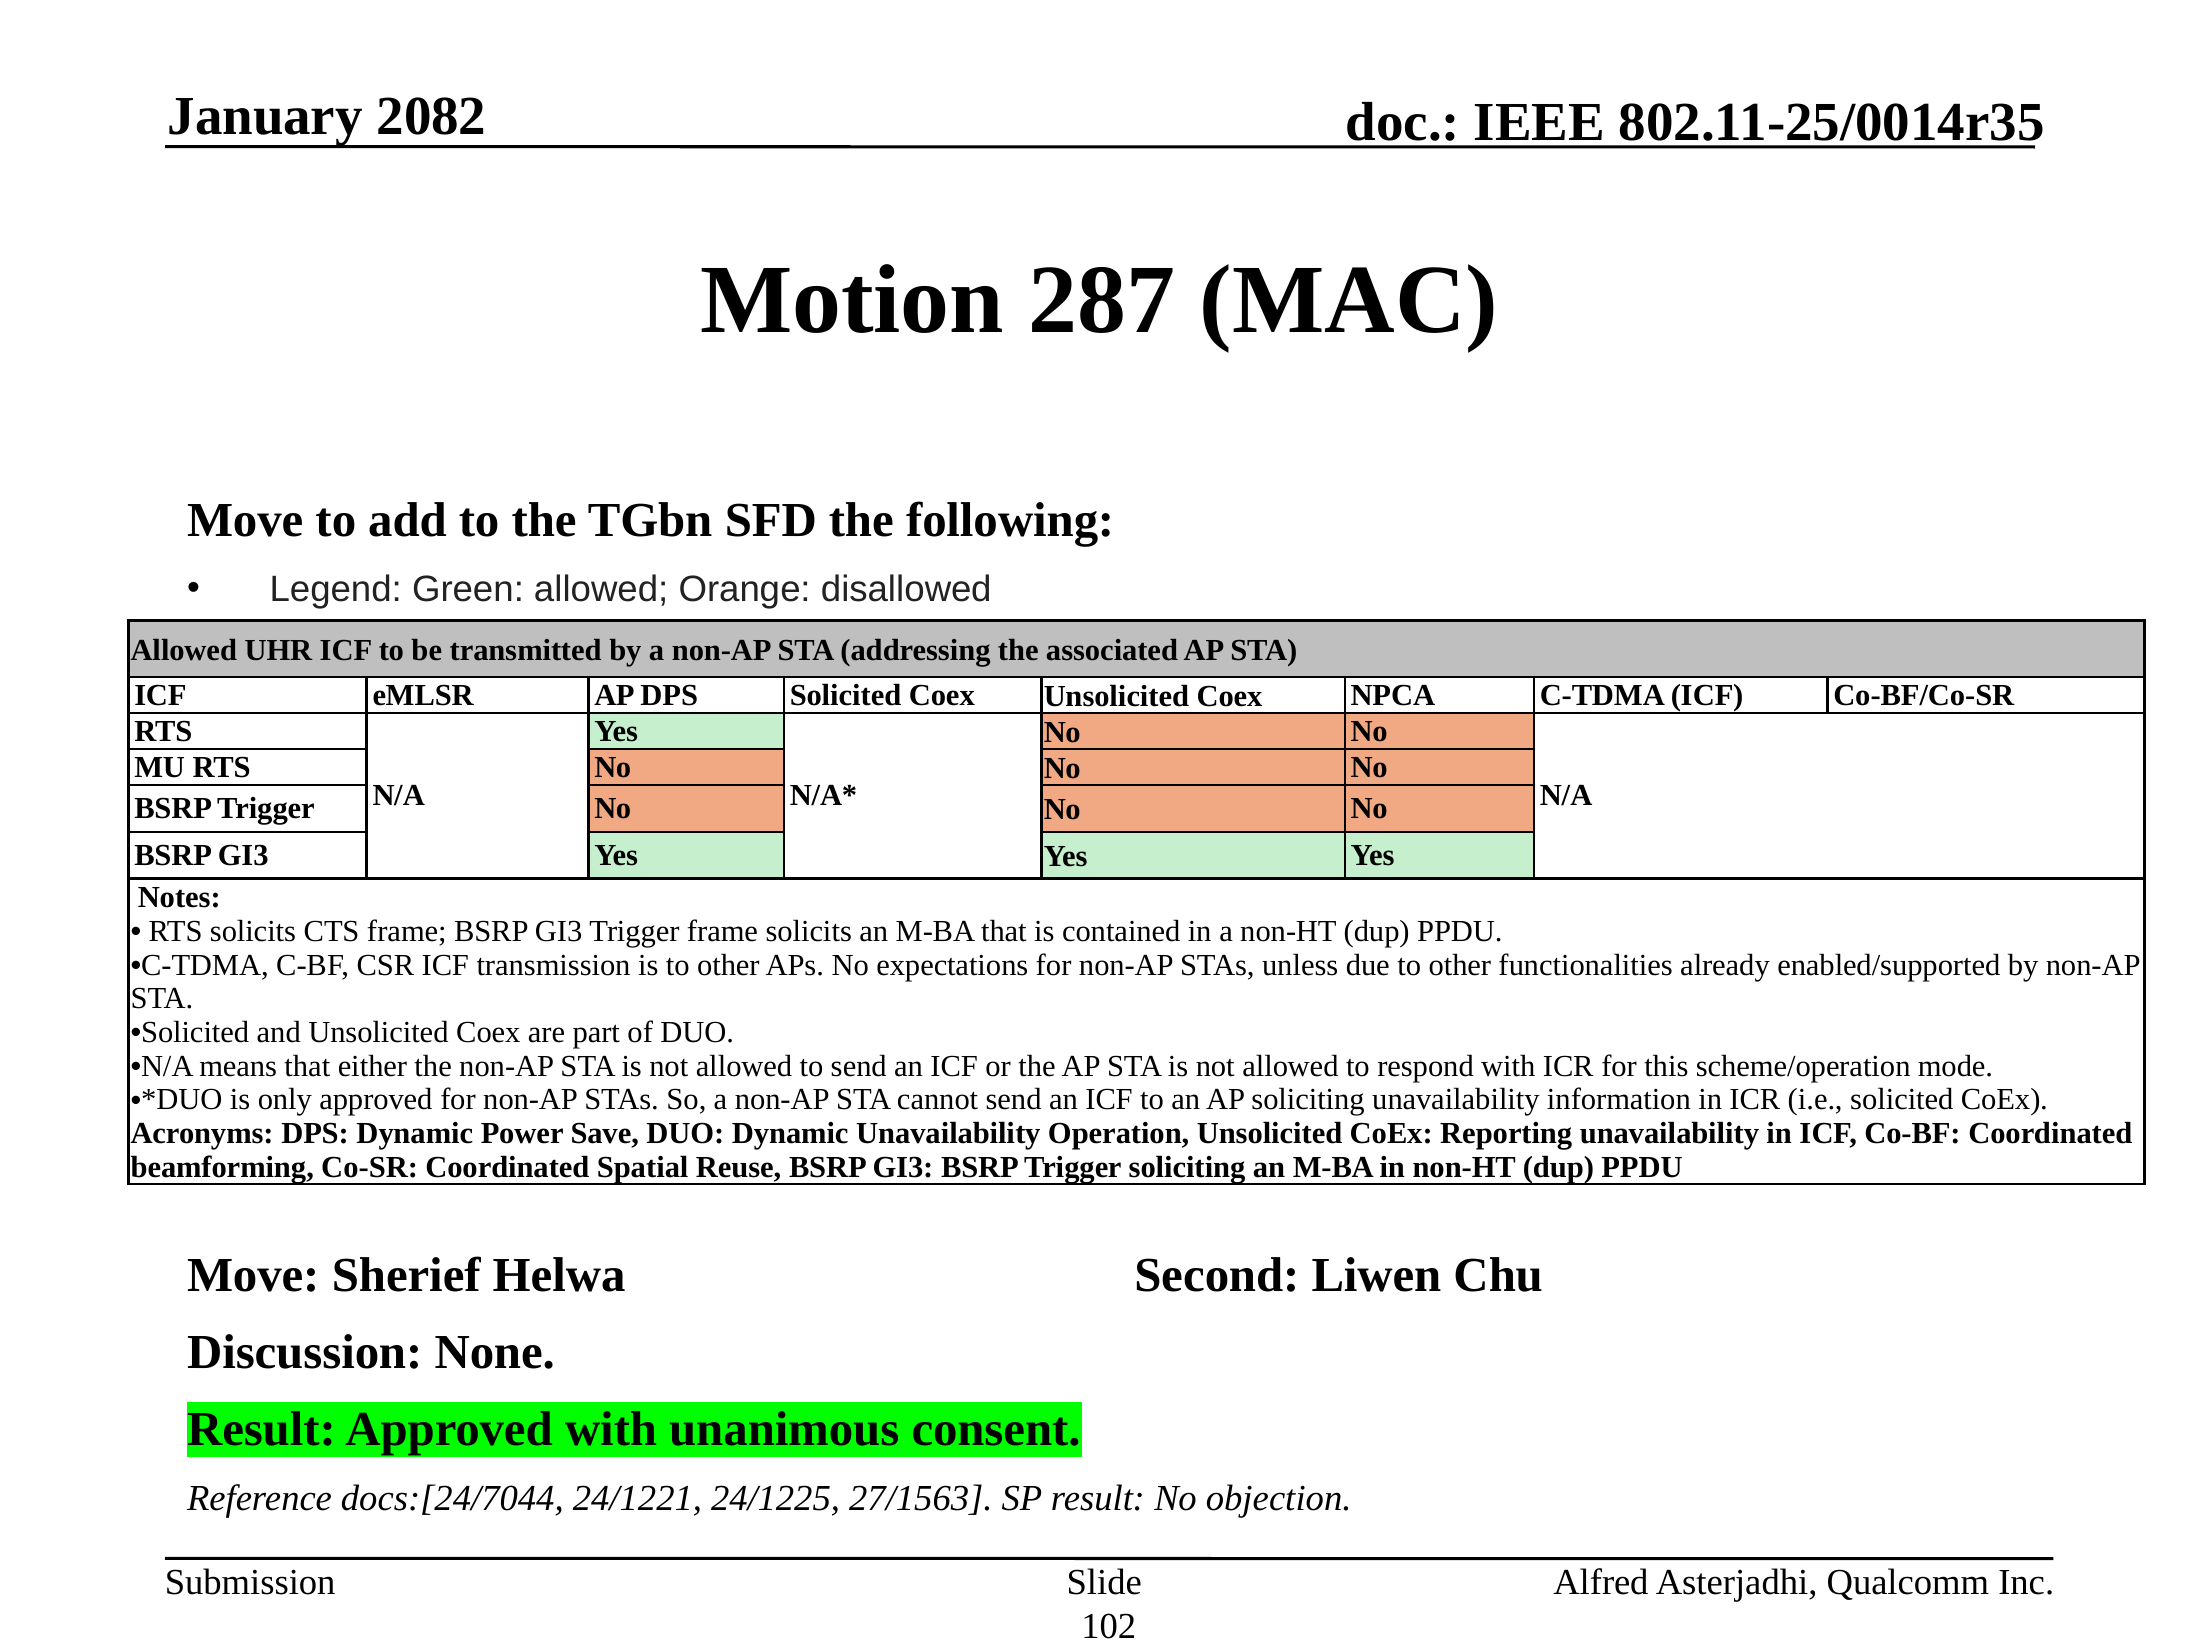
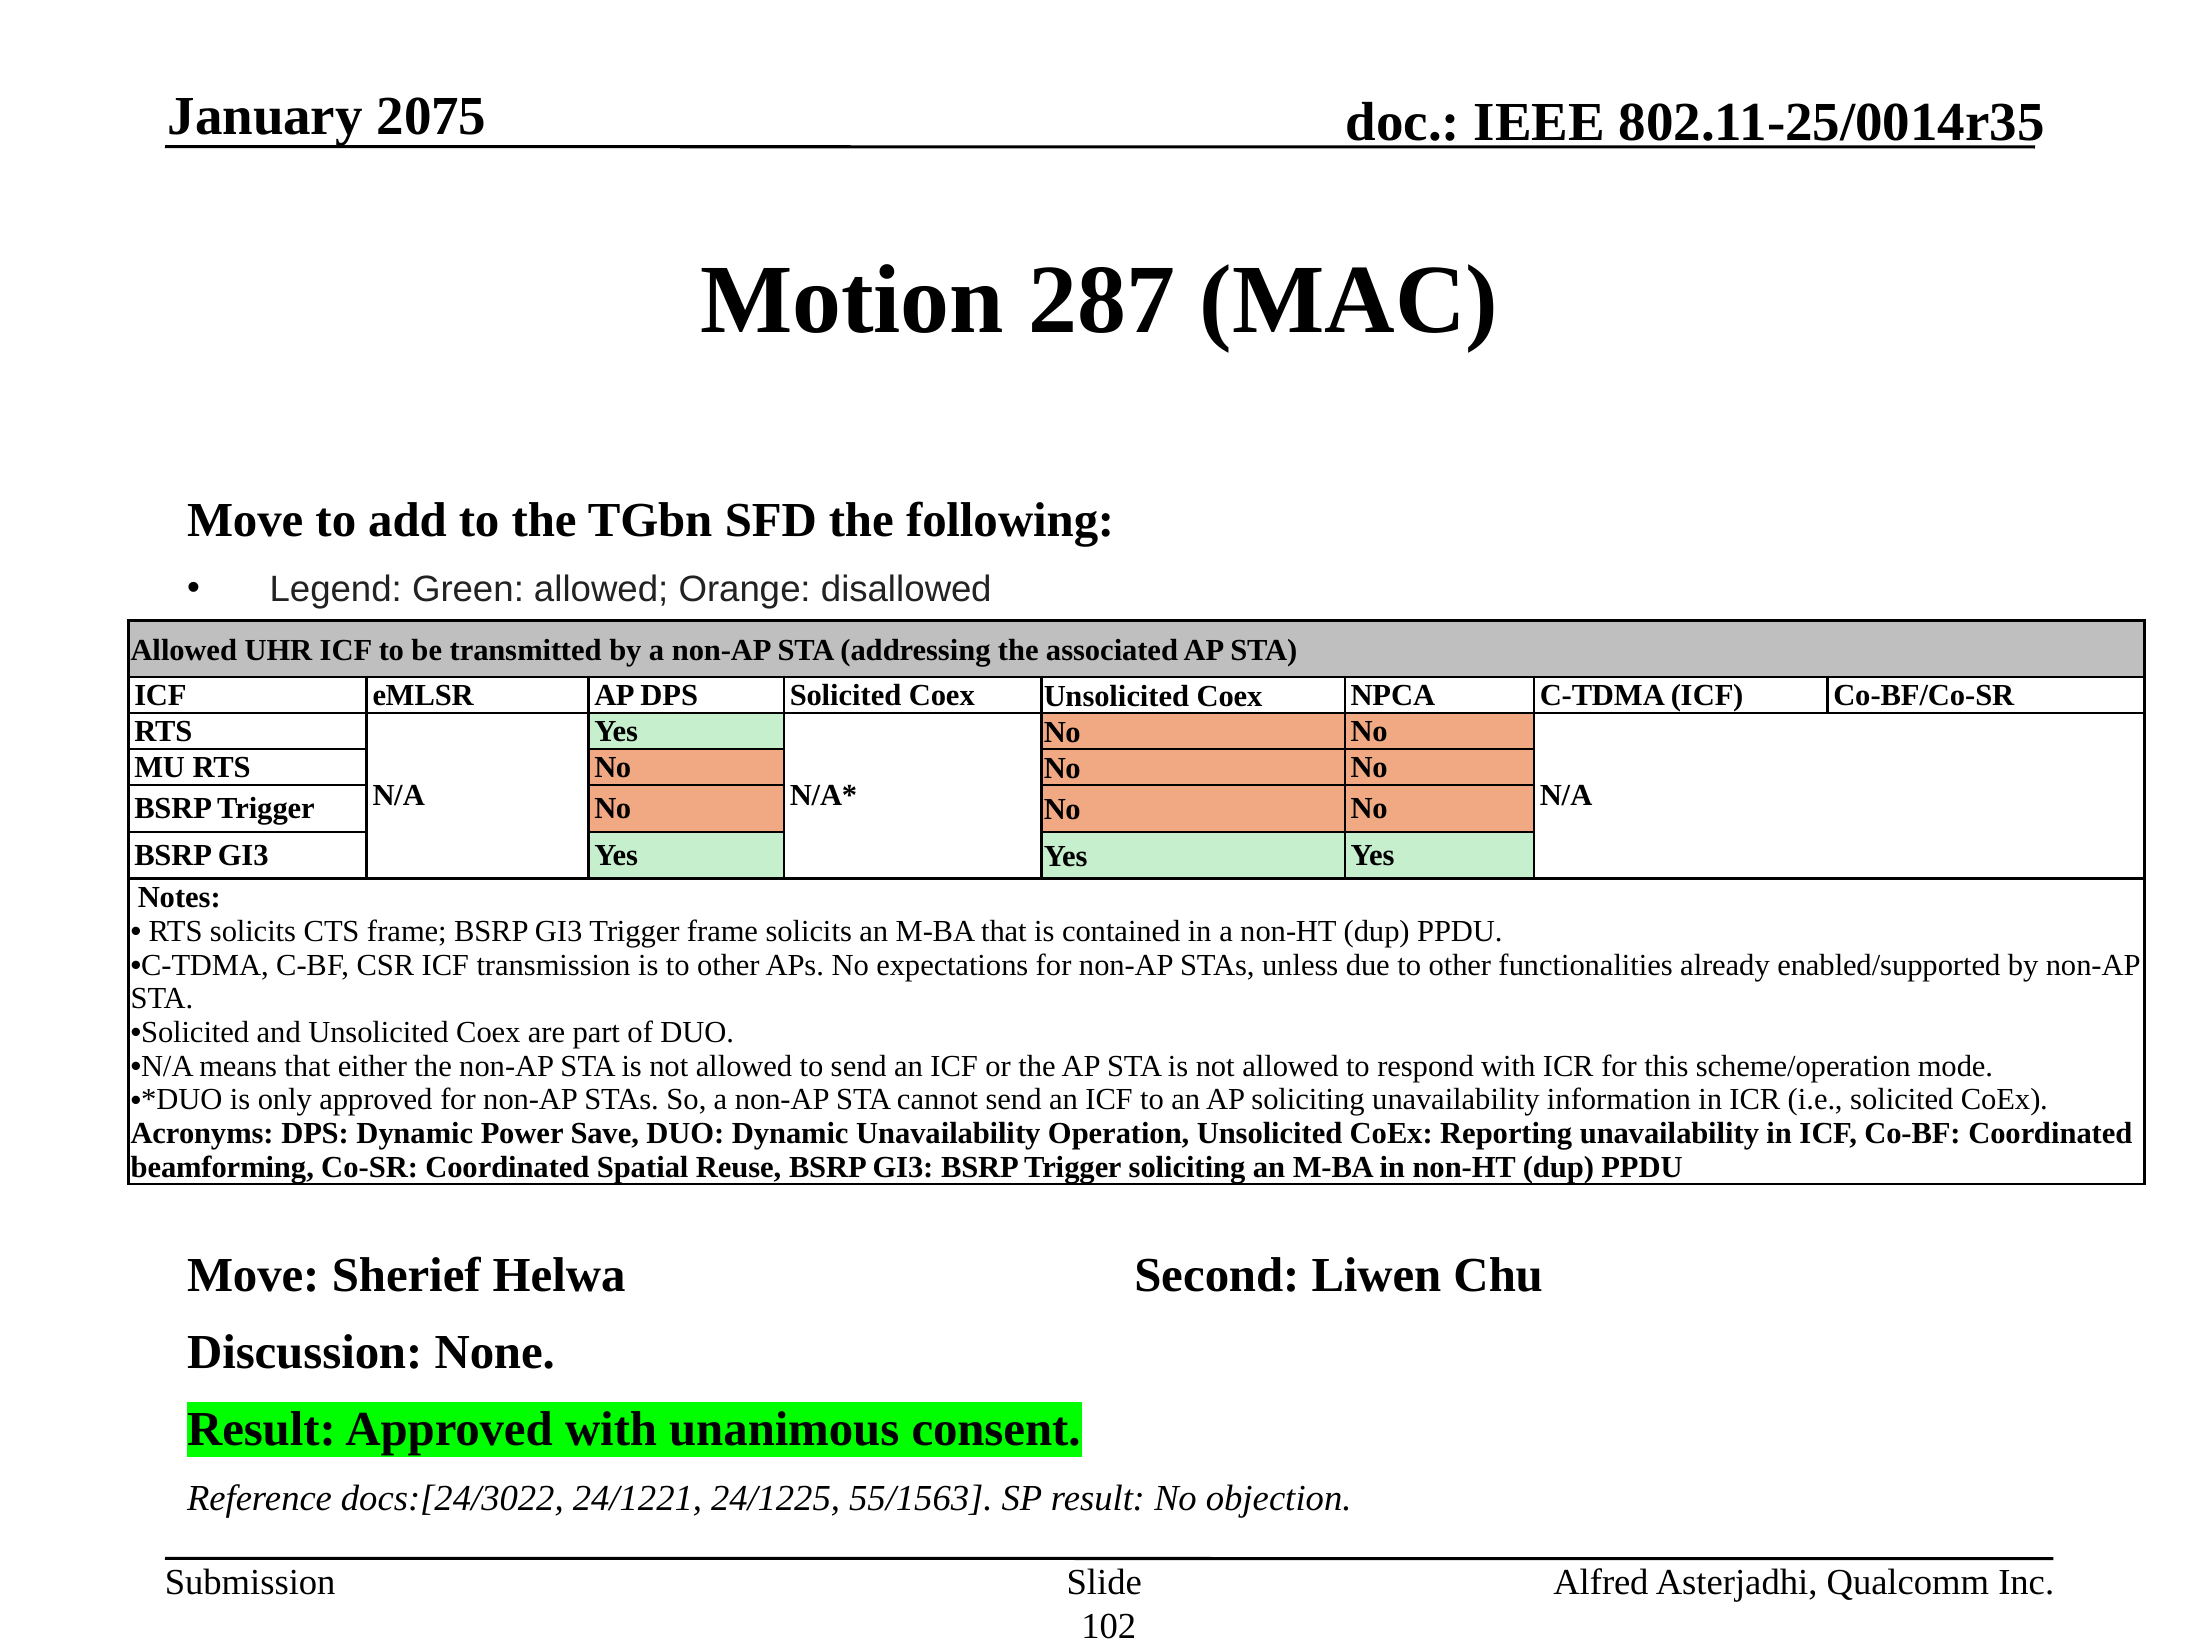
2082: 2082 -> 2075
docs:[24/7044: docs:[24/7044 -> docs:[24/3022
27/1563: 27/1563 -> 55/1563
